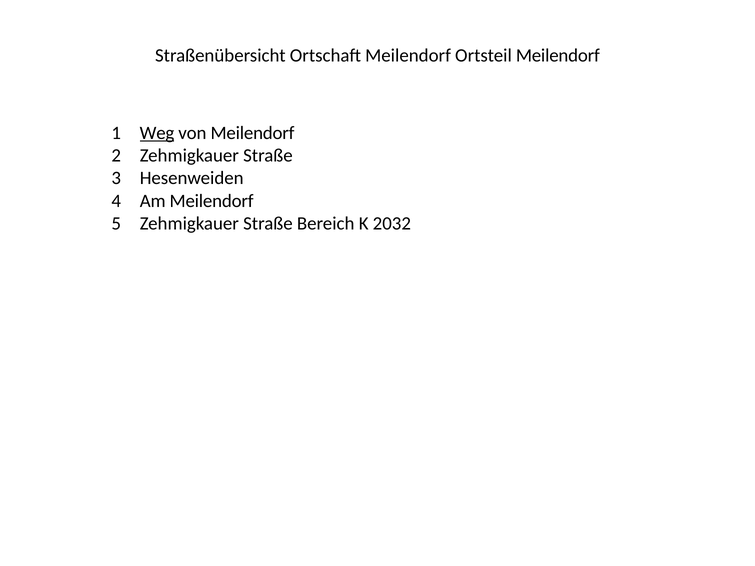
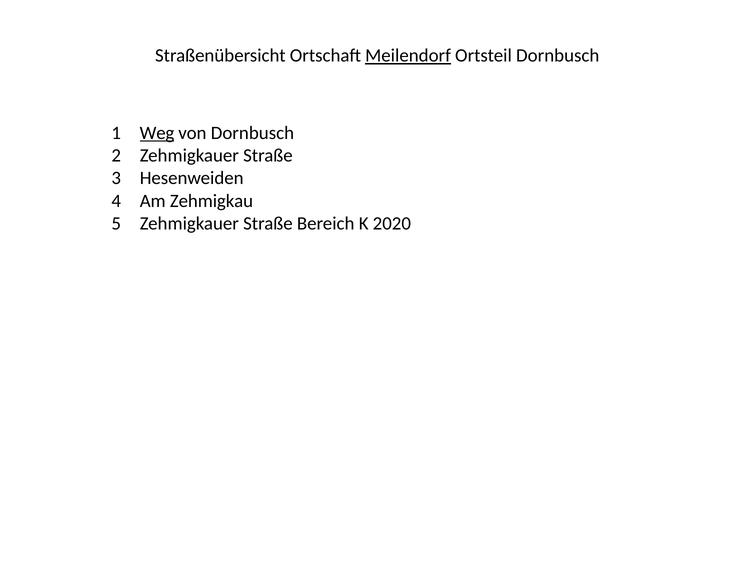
Meilendorf at (408, 56) underline: none -> present
Ortsteil Meilendorf: Meilendorf -> Dornbusch
von Meilendorf: Meilendorf -> Dornbusch
Am Meilendorf: Meilendorf -> Zehmigkau
2032: 2032 -> 2020
